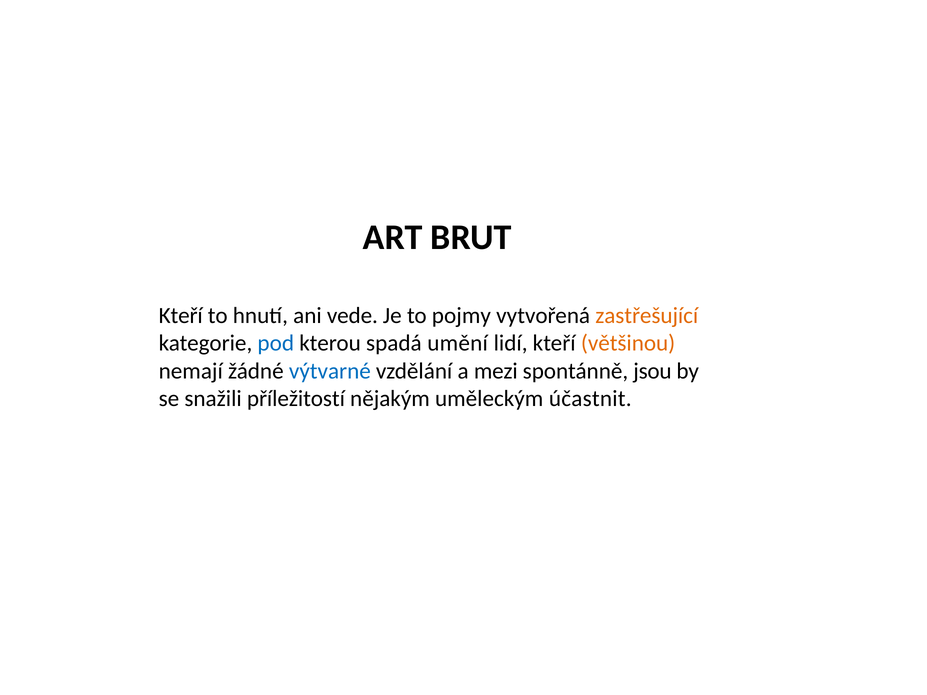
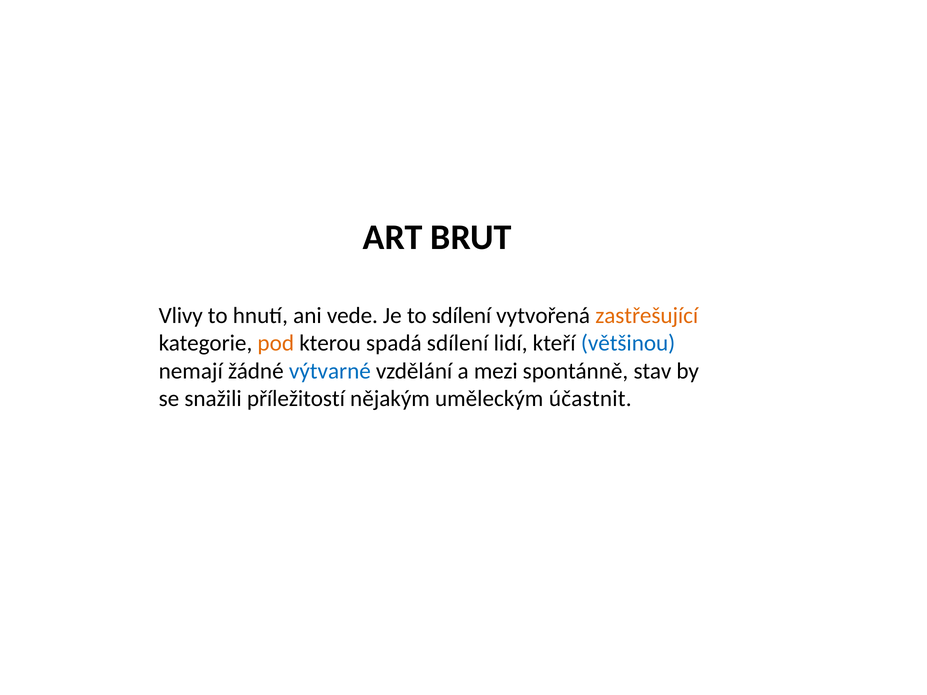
Kteří at (181, 316): Kteří -> Vlivy
to pojmy: pojmy -> sdílení
pod colour: blue -> orange
spadá umění: umění -> sdílení
většinou colour: orange -> blue
jsou: jsou -> stav
